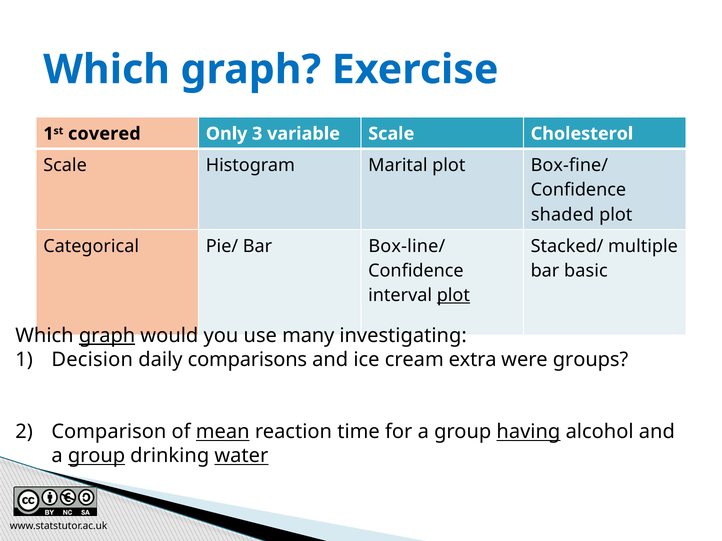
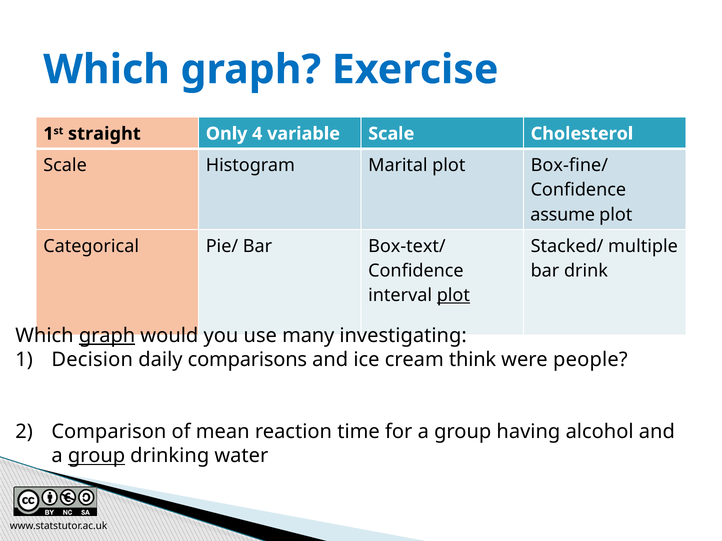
covered: covered -> straight
3: 3 -> 4
shaded: shaded -> assume
Box-line/: Box-line/ -> Box-text/
basic: basic -> drink
extra: extra -> think
groups: groups -> people
mean underline: present -> none
having underline: present -> none
water underline: present -> none
